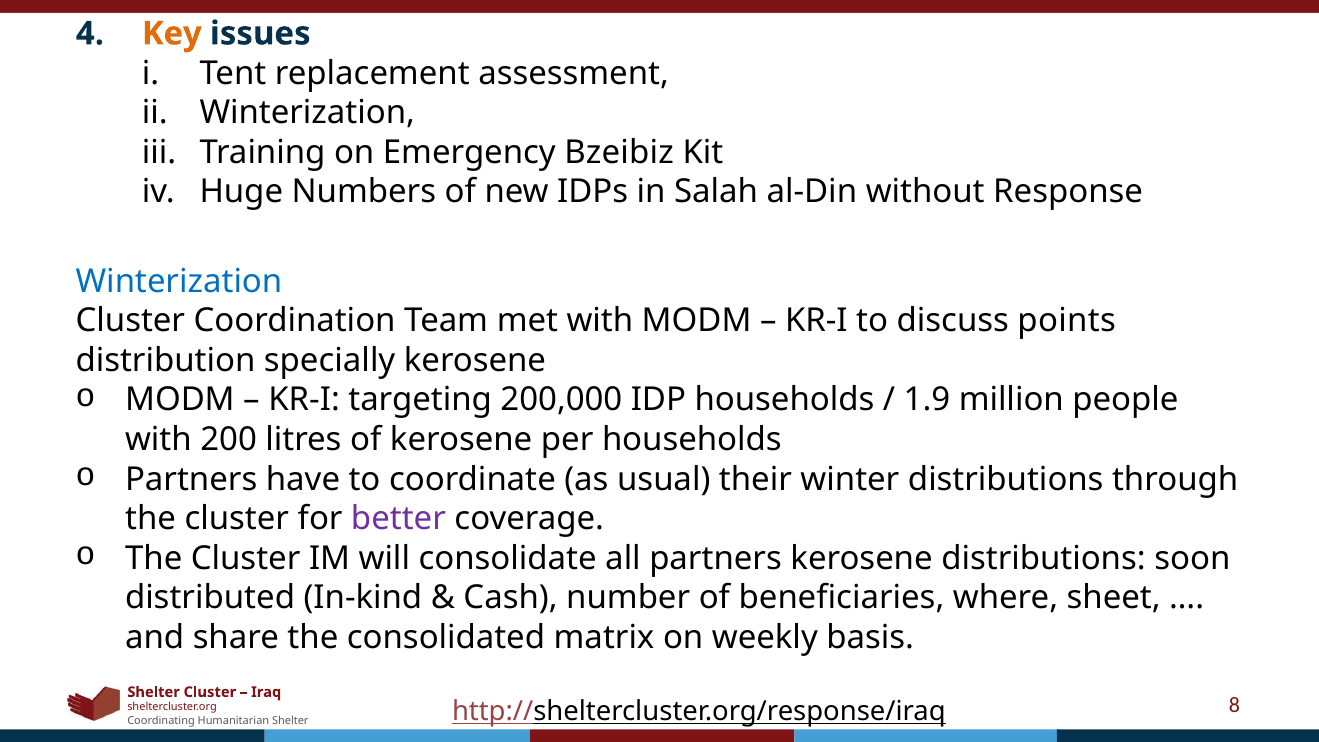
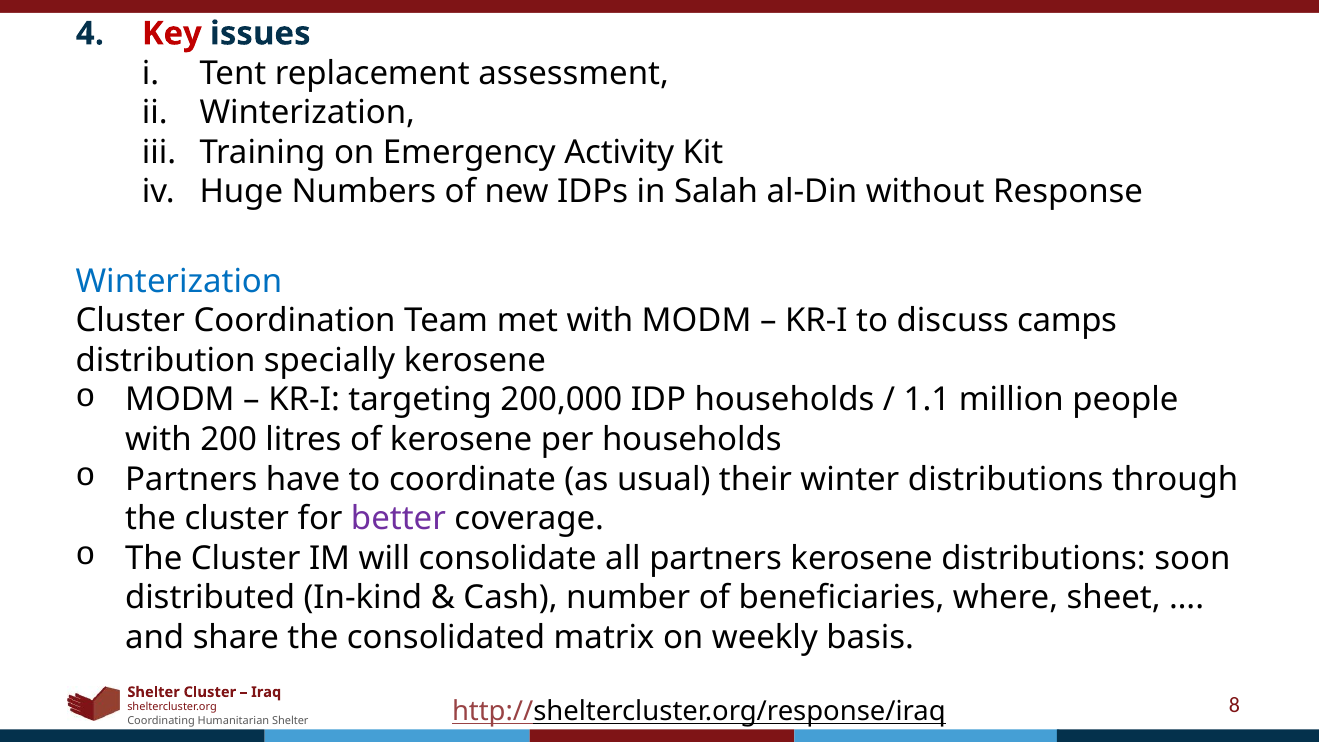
Key colour: orange -> red
Bzeibiz: Bzeibiz -> Activity
points: points -> camps
1.9: 1.9 -> 1.1
